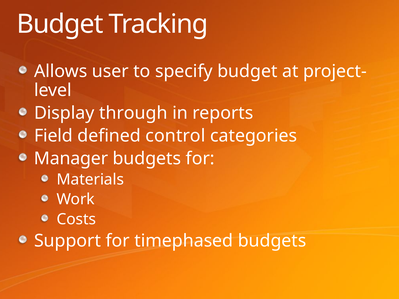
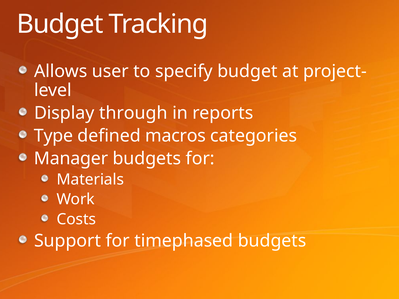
Field: Field -> Type
control: control -> macros
